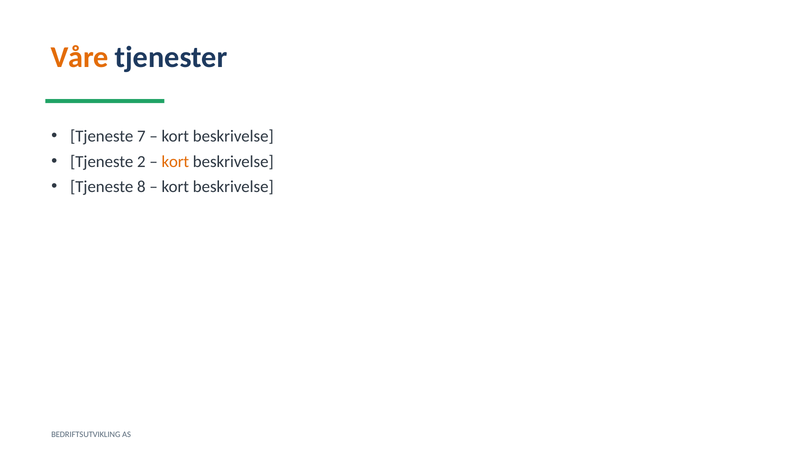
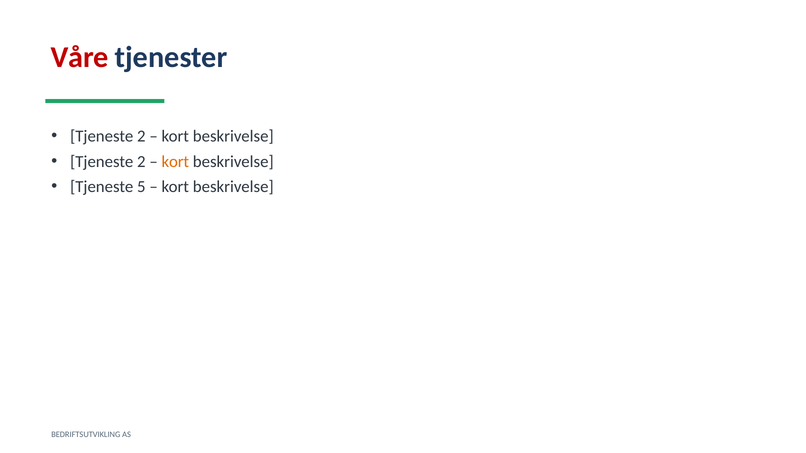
Våre colour: orange -> red
7 at (141, 137): 7 -> 2
8: 8 -> 5
